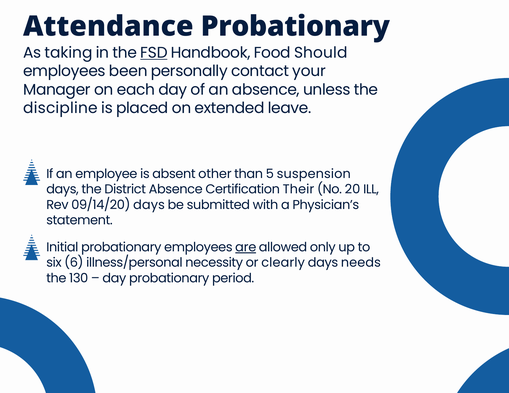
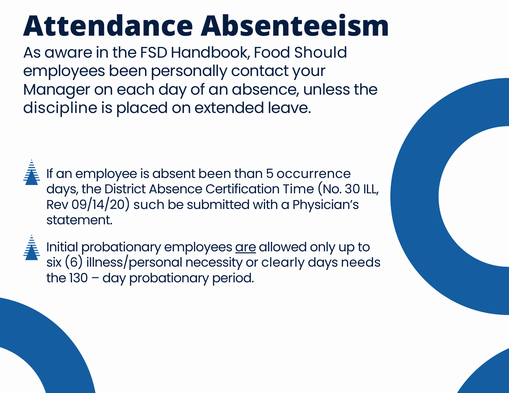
Attendance Probationary: Probationary -> Absenteeism
taking: taking -> aware
FSD underline: present -> none
absent other: other -> been
suspension: suspension -> occurrence
Their: Their -> Time
20: 20 -> 30
09/14/20 days: days -> such
